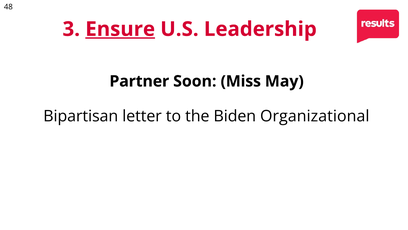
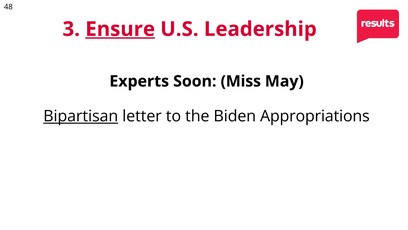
Partner: Partner -> Experts
Bipartisan underline: none -> present
Organizational: Organizational -> Appropriations
